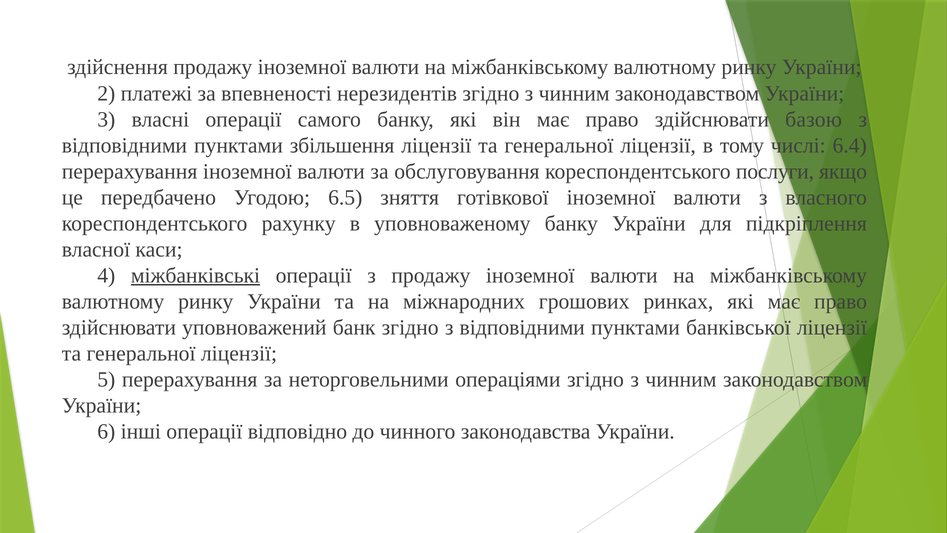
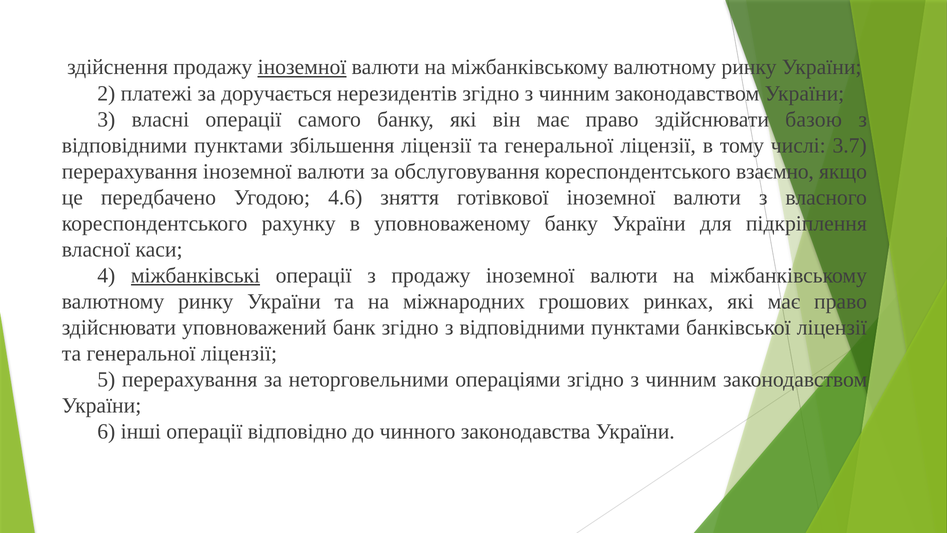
іноземної at (302, 67) underline: none -> present
впевненості: впевненості -> доручається
6.4: 6.4 -> 3.7
послуги: послуги -> взаємно
6.5: 6.5 -> 4.6
